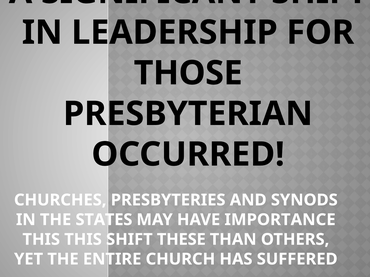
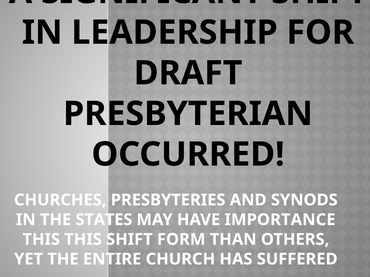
THOSE: THOSE -> DRAFT
THESE: THESE -> FORM
